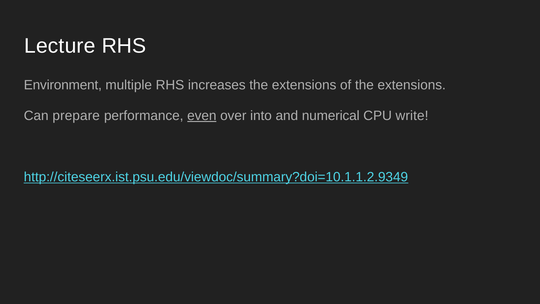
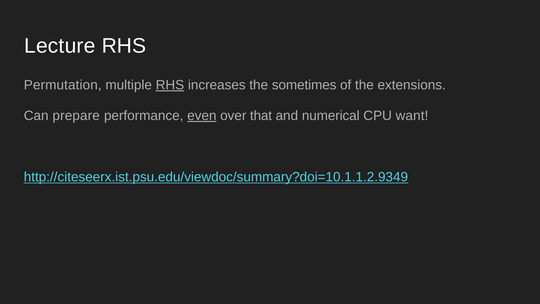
Environment: Environment -> Permutation
RHS at (170, 85) underline: none -> present
increases the extensions: extensions -> sometimes
into: into -> that
write: write -> want
